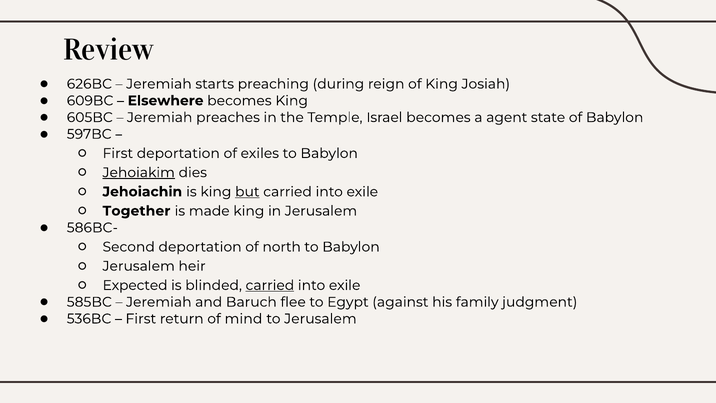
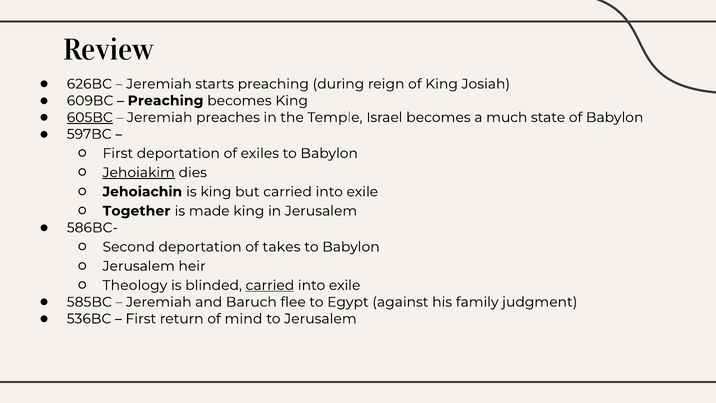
Elsewhere at (166, 101): Elsewhere -> Preaching
605BC underline: none -> present
agent: agent -> much
but underline: present -> none
north: north -> takes
Expected: Expected -> Theology
